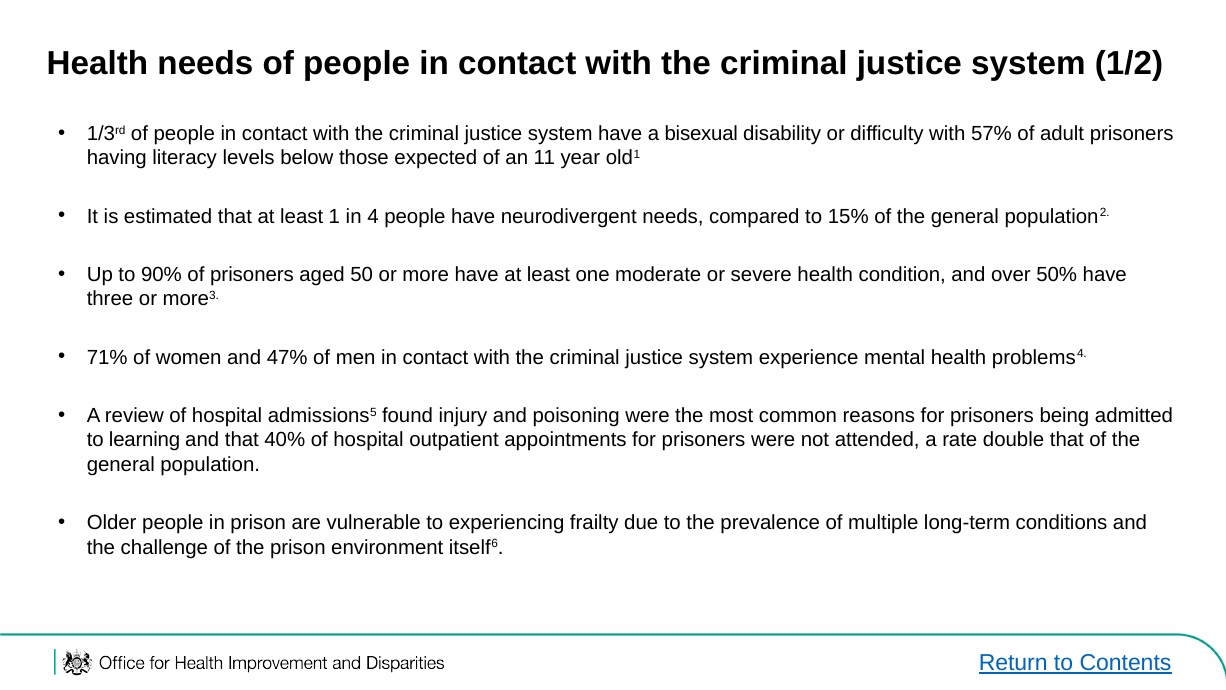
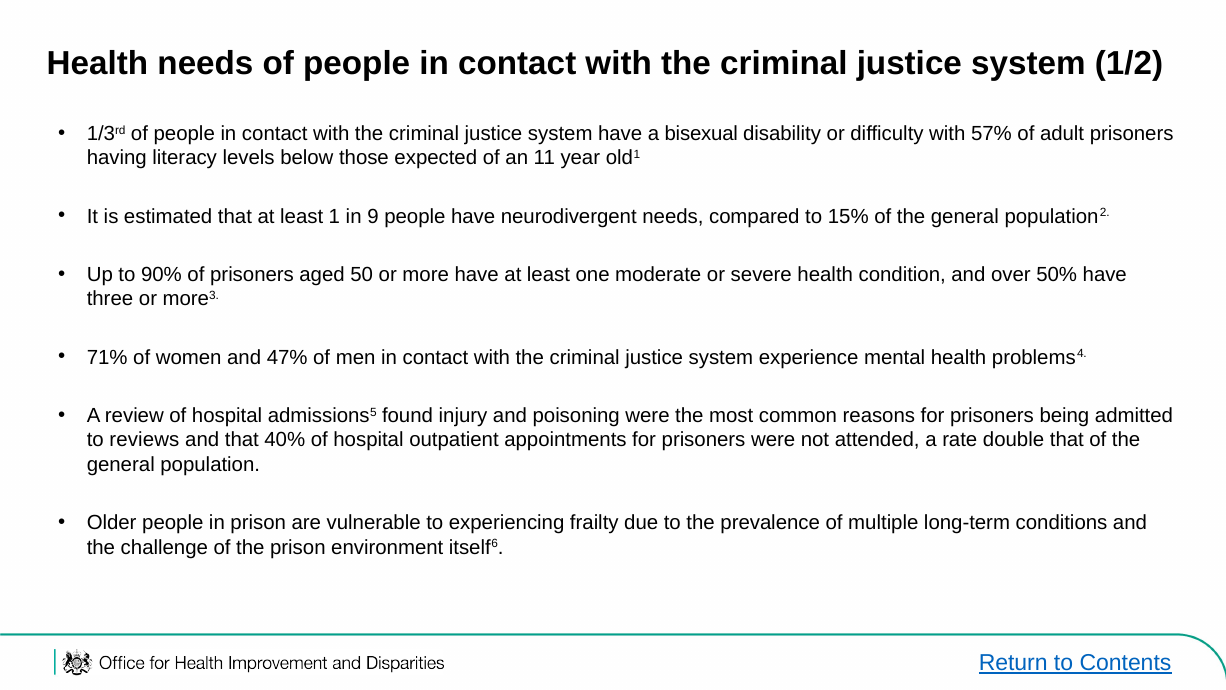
4: 4 -> 9
learning: learning -> reviews
